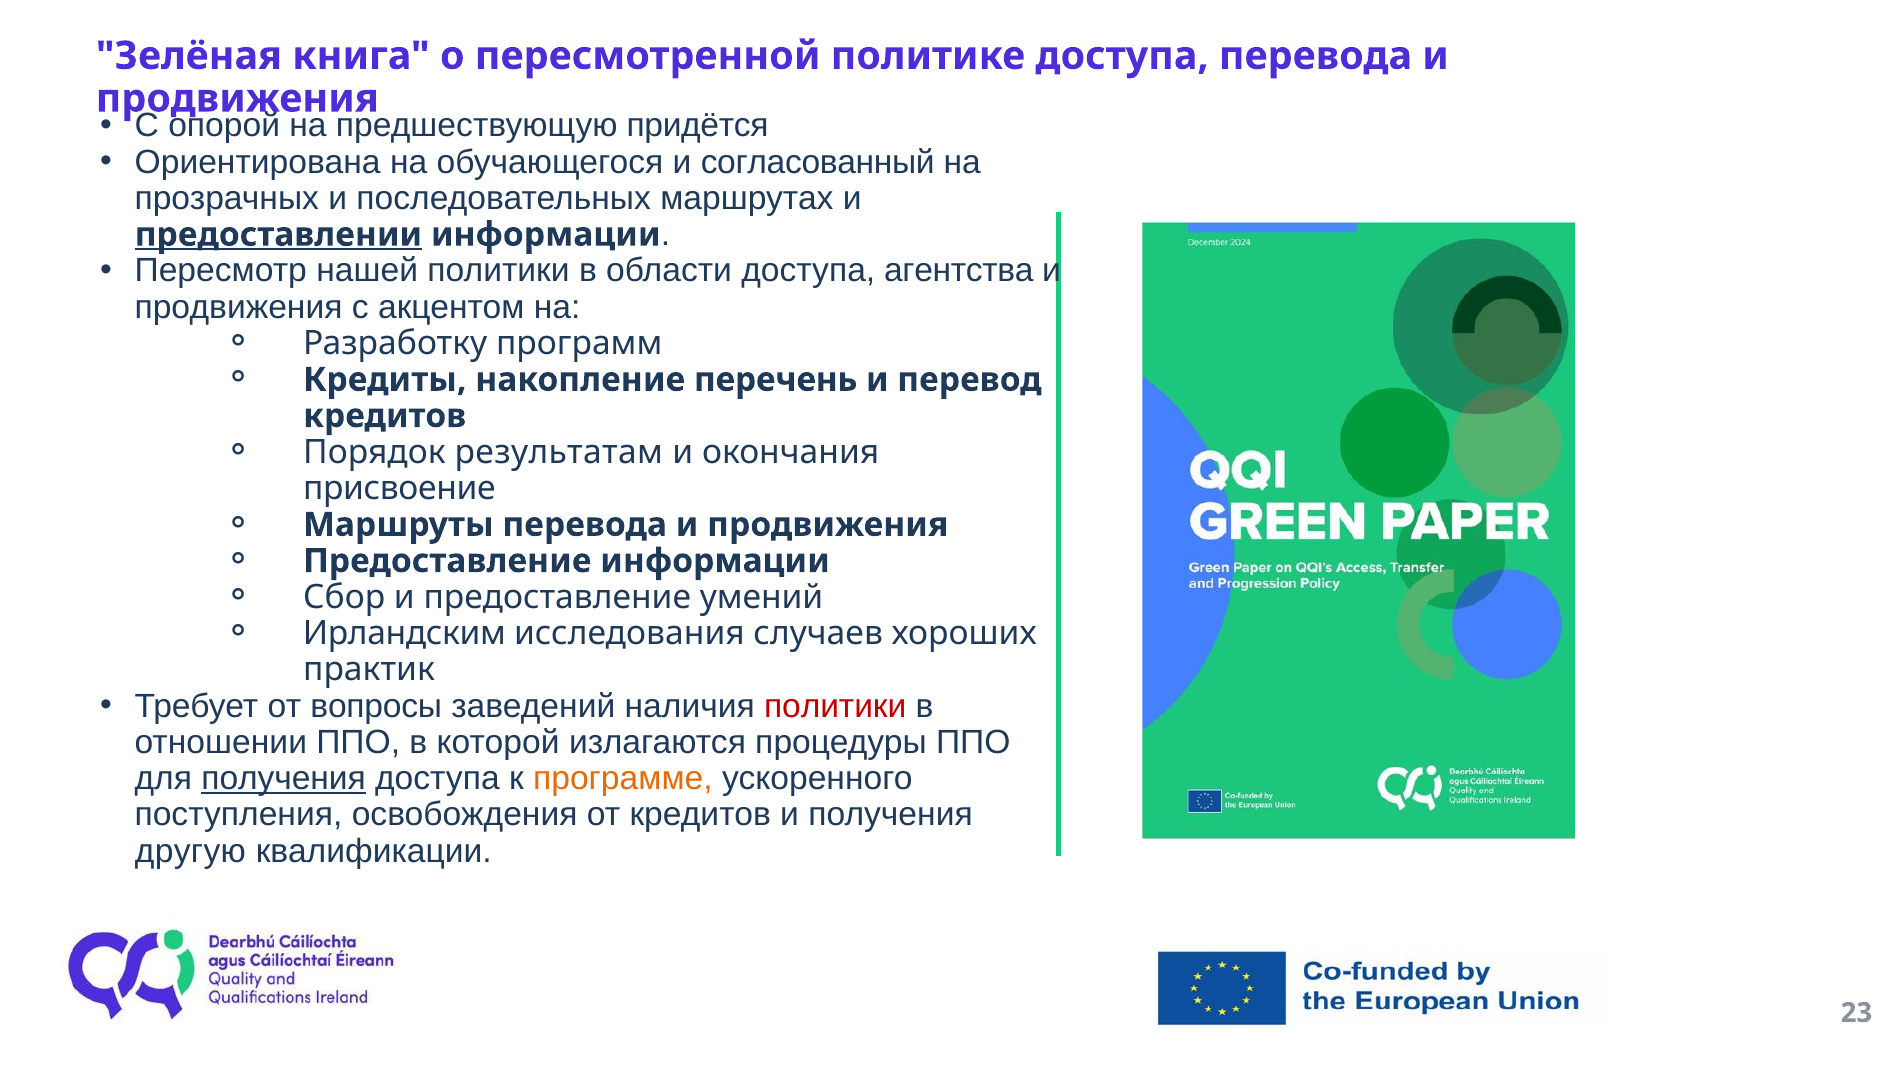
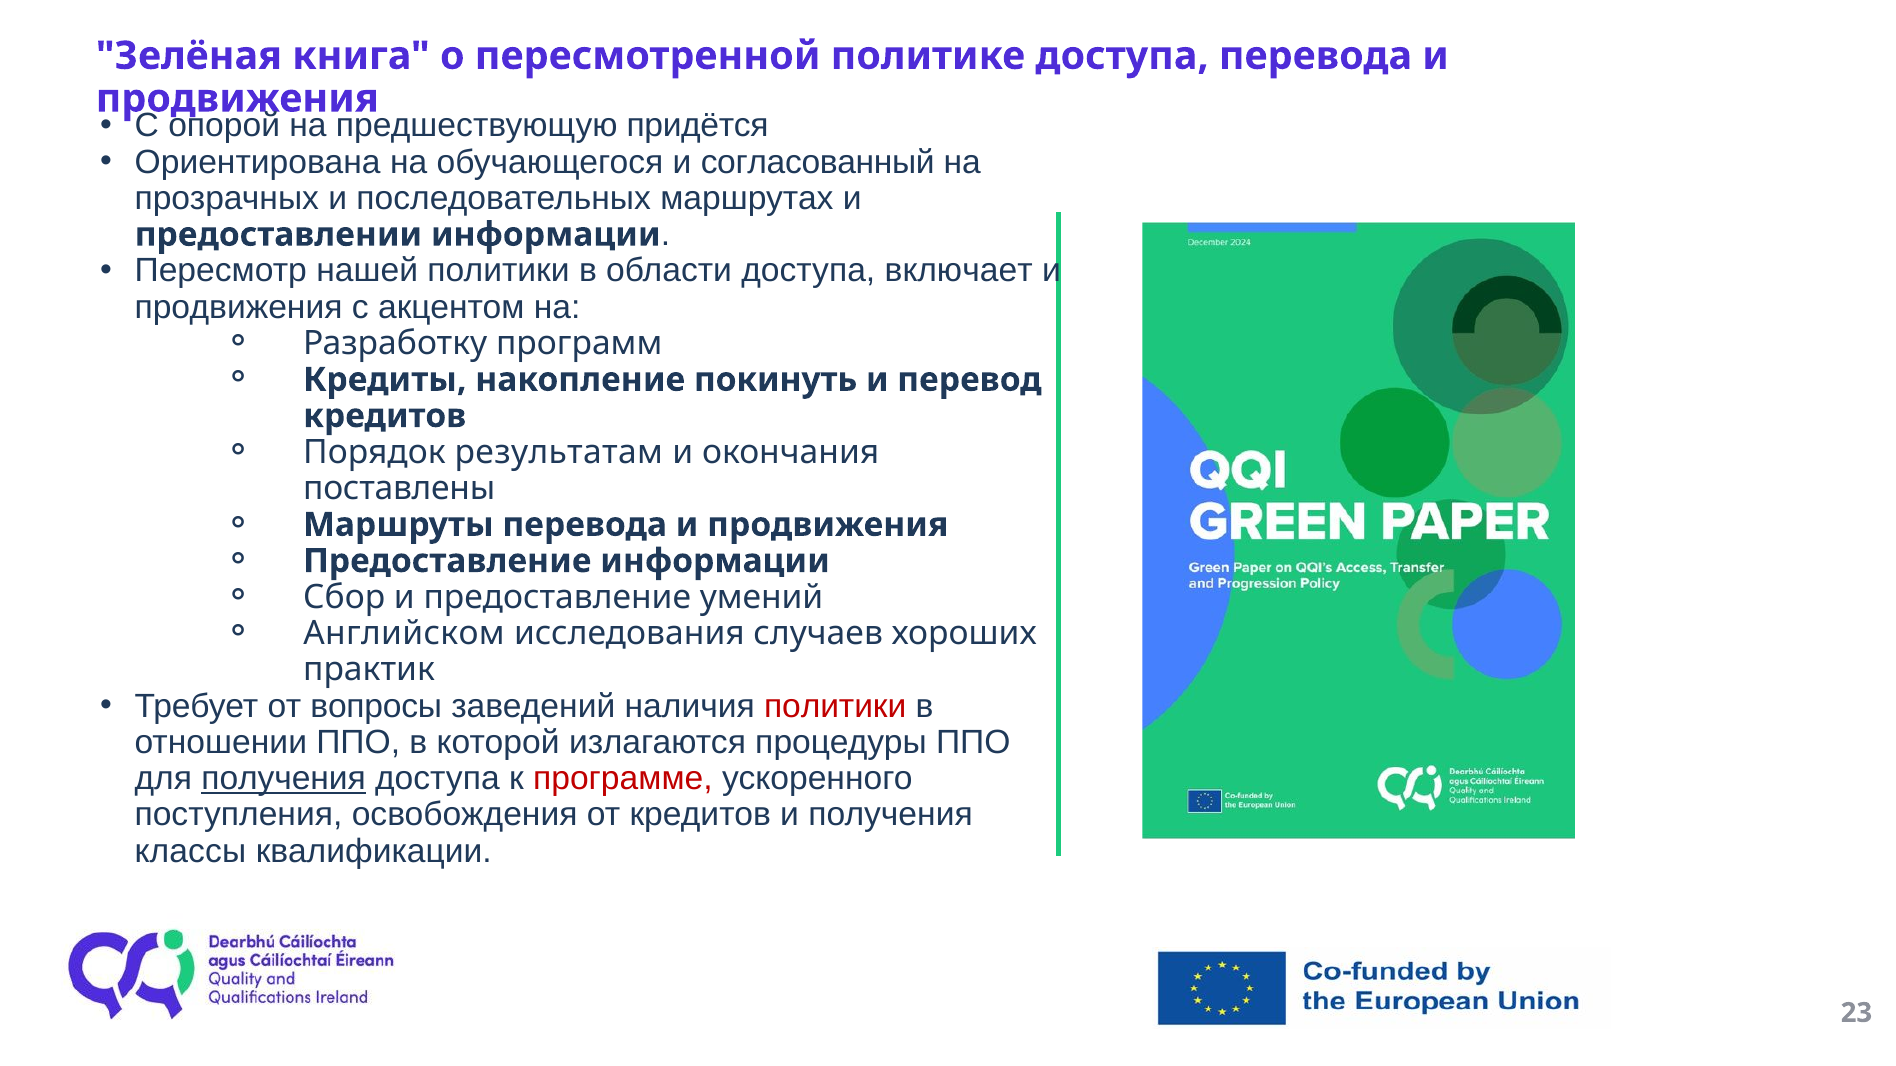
предоставлении underline: present -> none
агентства: агентства -> включает
перечень: перечень -> покинуть
присвоение: присвоение -> поставлены
Ирландским: Ирландским -> Английском
программе colour: orange -> red
другую: другую -> классы
